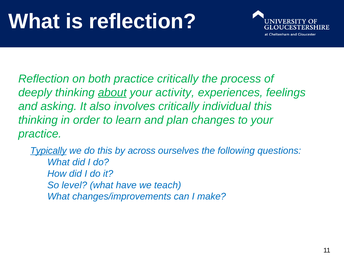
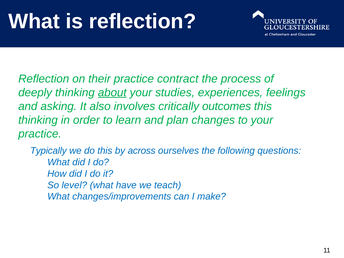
both: both -> their
practice critically: critically -> contract
activity: activity -> studies
individual: individual -> outcomes
Typically underline: present -> none
